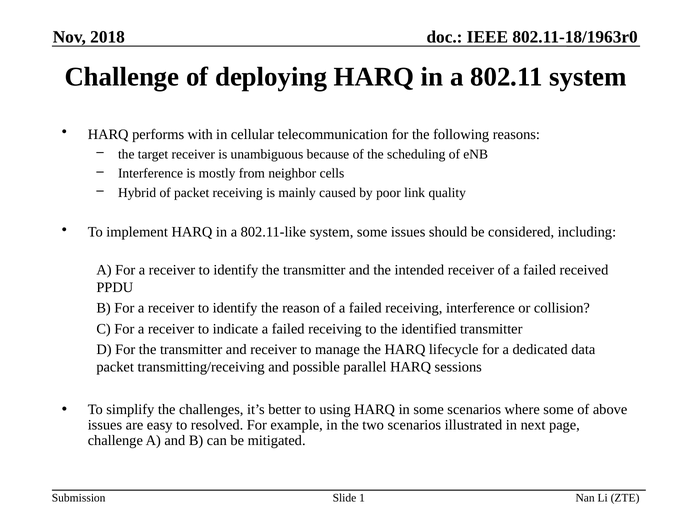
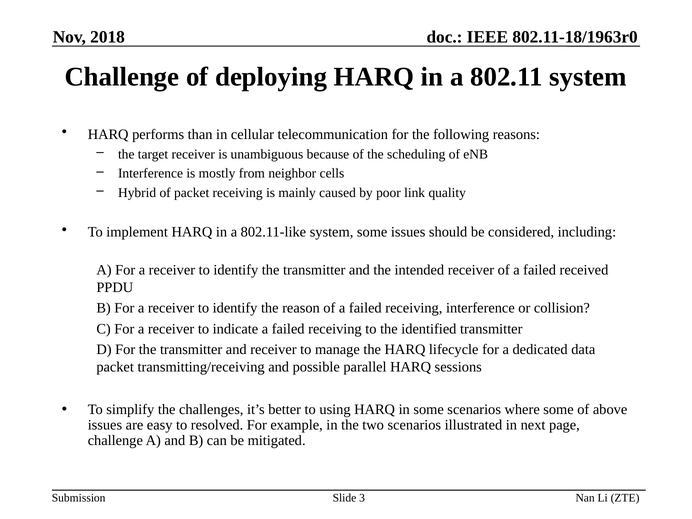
with: with -> than
1: 1 -> 3
